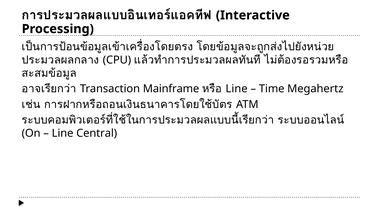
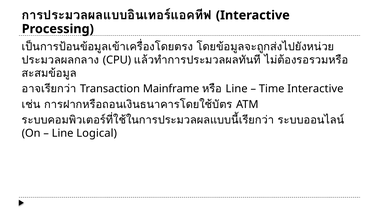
Time Megahertz: Megahertz -> Interactive
Central: Central -> Logical
